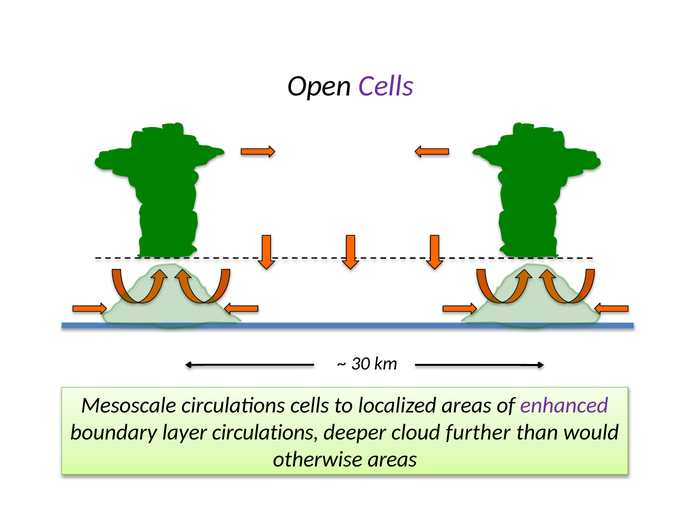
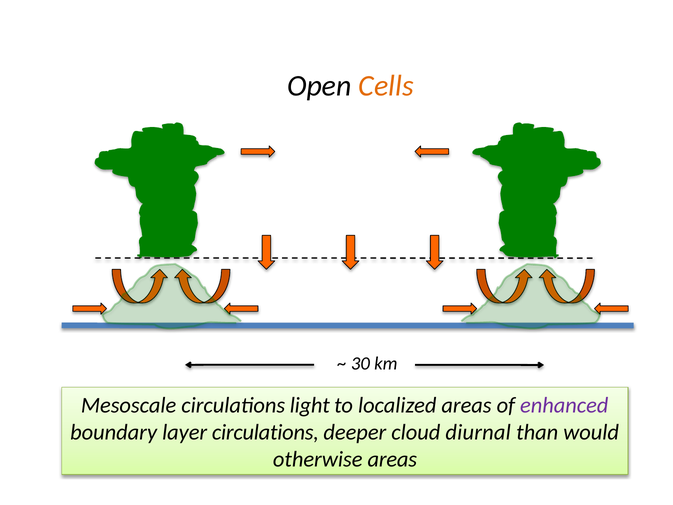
Cells at (386, 86) colour: purple -> orange
circulations cells: cells -> light
further: further -> diurnal
